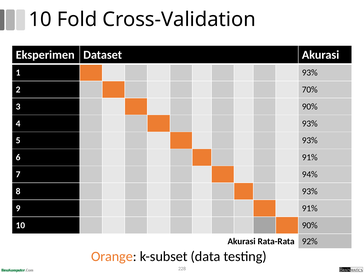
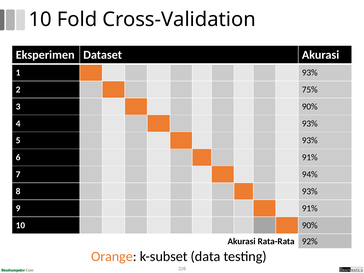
70%: 70% -> 75%
